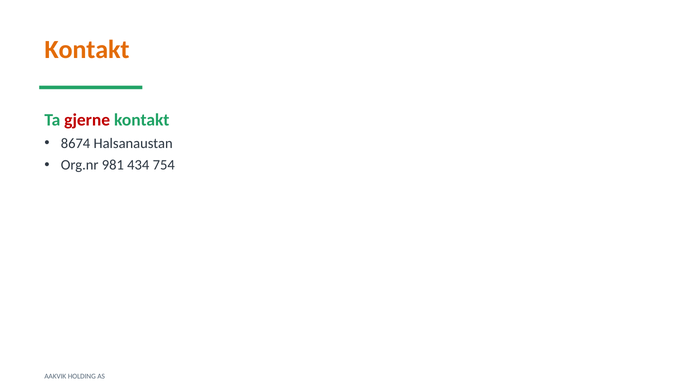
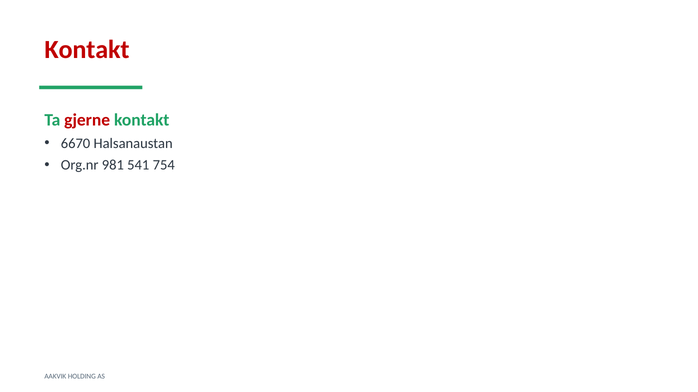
Kontakt at (87, 50) colour: orange -> red
8674: 8674 -> 6670
434: 434 -> 541
